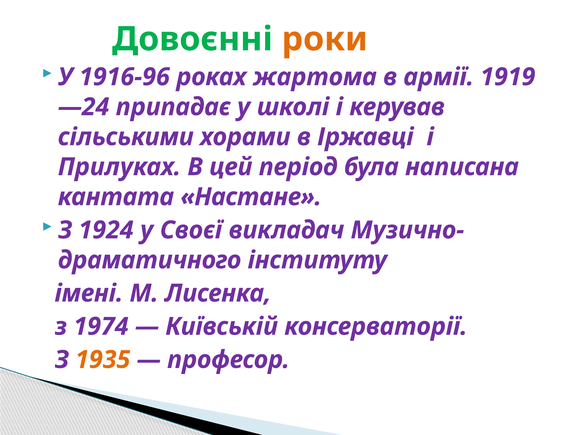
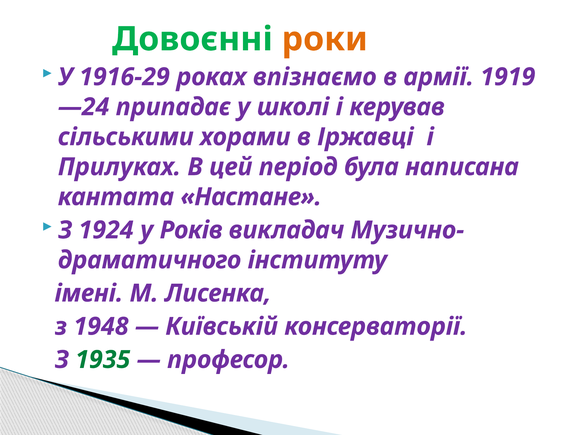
1916-96: 1916-96 -> 1916-29
жартома: жартома -> впізнаємо
Своєї: Своєї -> Років
1974: 1974 -> 1948
1935 colour: orange -> green
